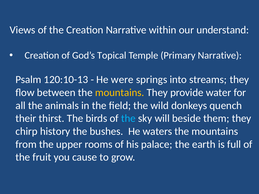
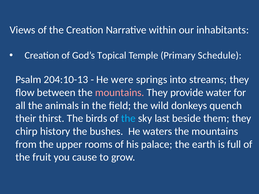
understand: understand -> inhabitants
Primary Narrative: Narrative -> Schedule
120:10-13: 120:10-13 -> 204:10-13
mountains at (120, 93) colour: yellow -> pink
will: will -> last
